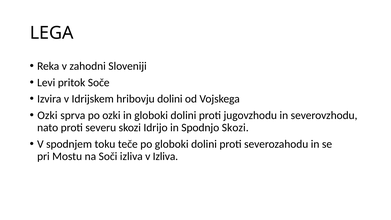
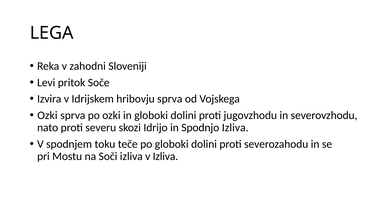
hribovju dolini: dolini -> sprva
Spodnjo Skozi: Skozi -> Izliva
